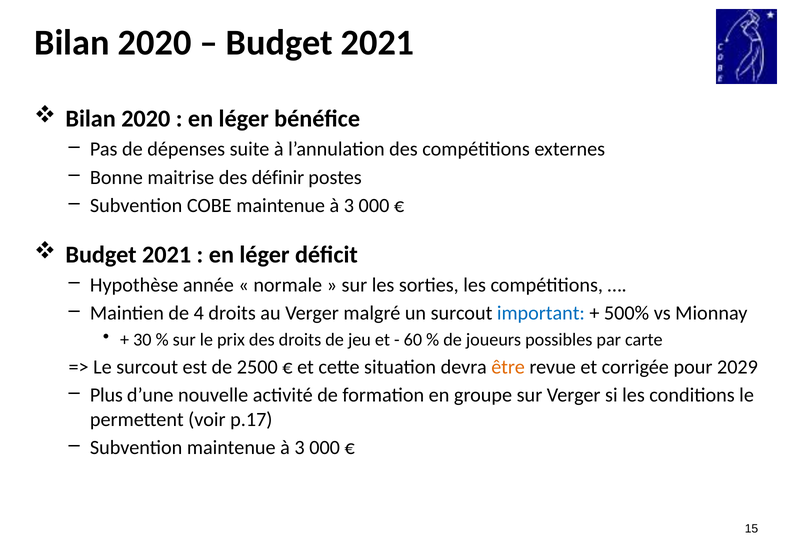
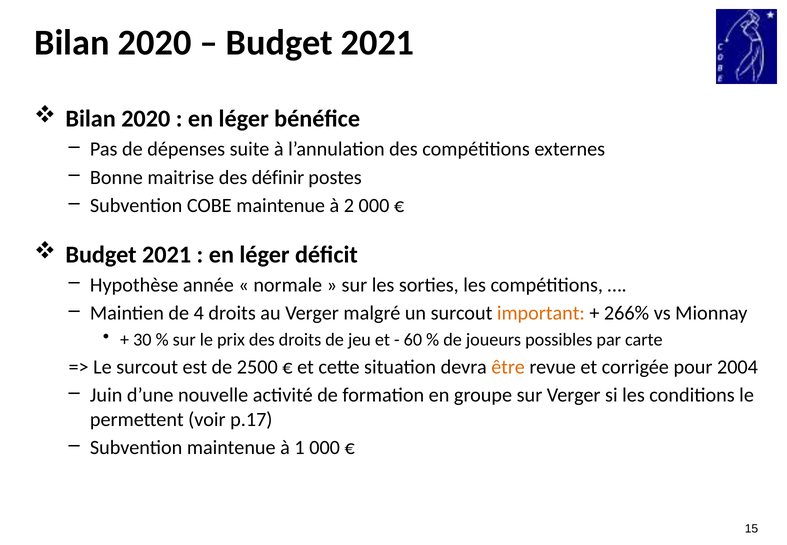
COBE maintenue à 3: 3 -> 2
important colour: blue -> orange
500%: 500% -> 266%
2029: 2029 -> 2004
Plus: Plus -> Juin
Subvention maintenue à 3: 3 -> 1
